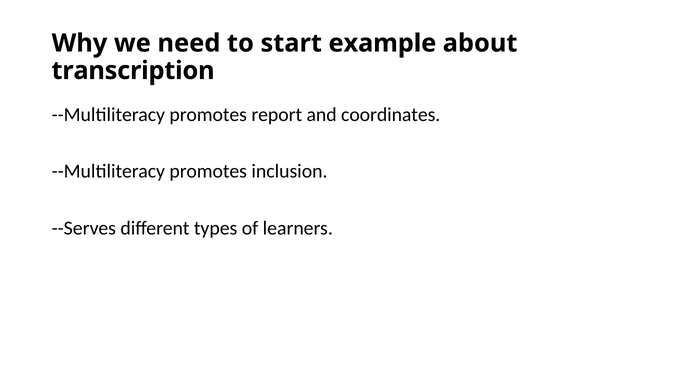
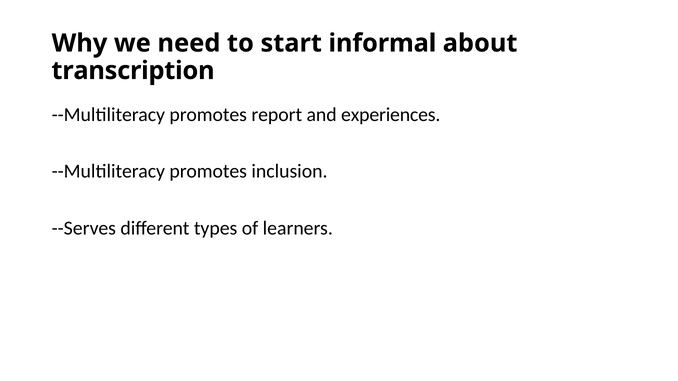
example: example -> informal
coordinates: coordinates -> experiences
